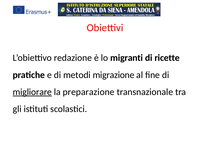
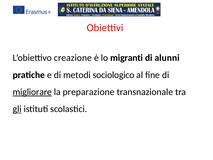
redazione: redazione -> creazione
ricette: ricette -> alunni
migrazione: migrazione -> sociologico
gli underline: none -> present
